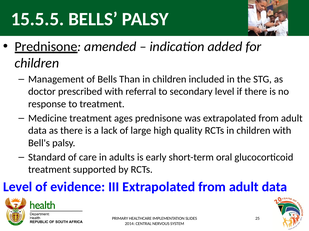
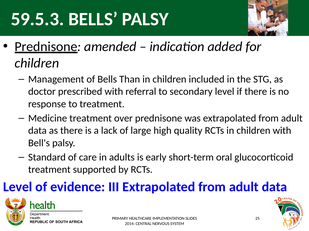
15.5.5: 15.5.5 -> 59.5.3
ages: ages -> over
